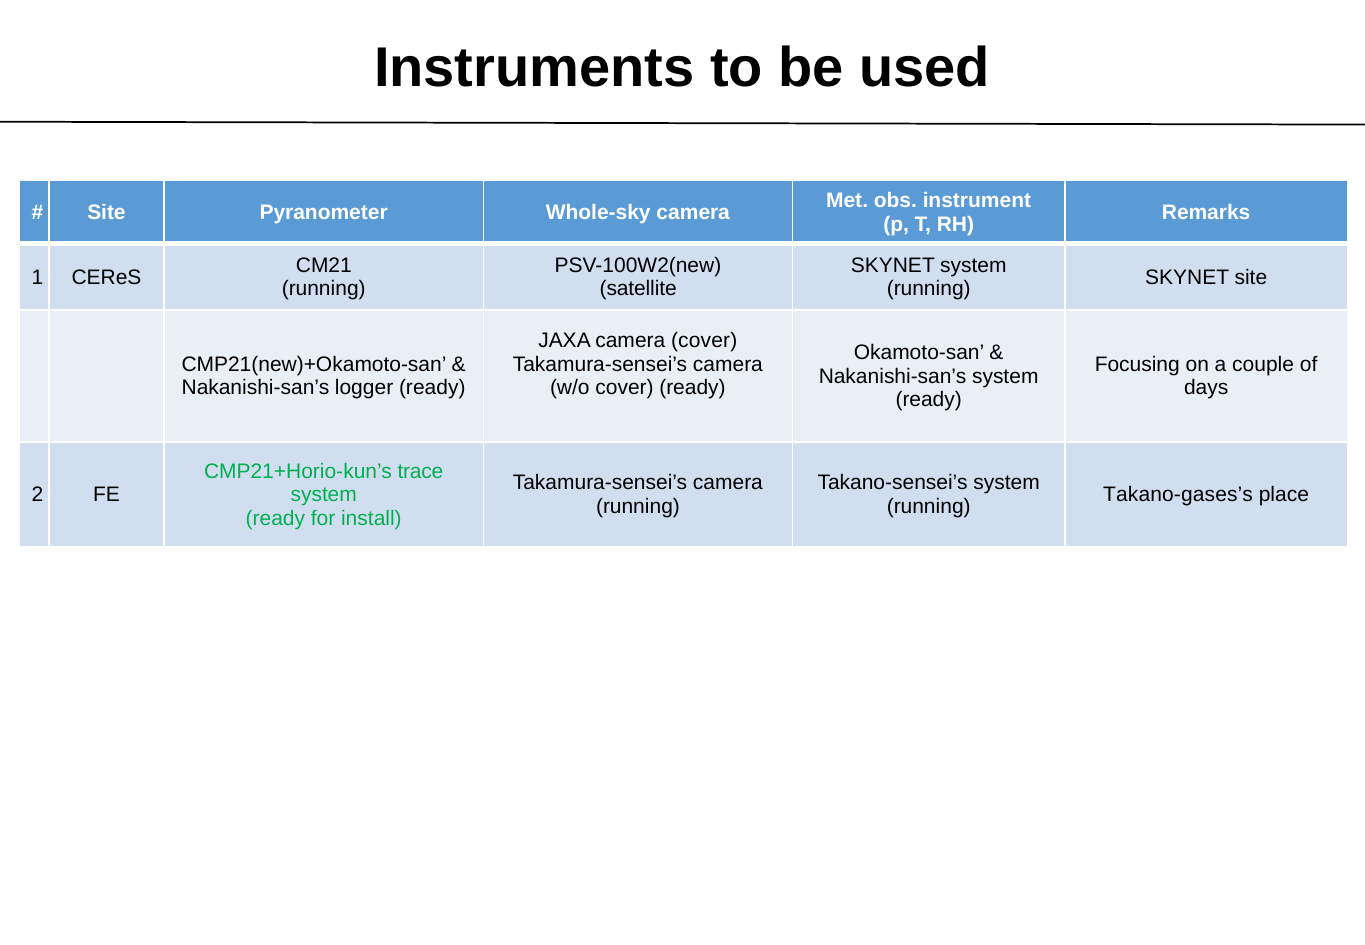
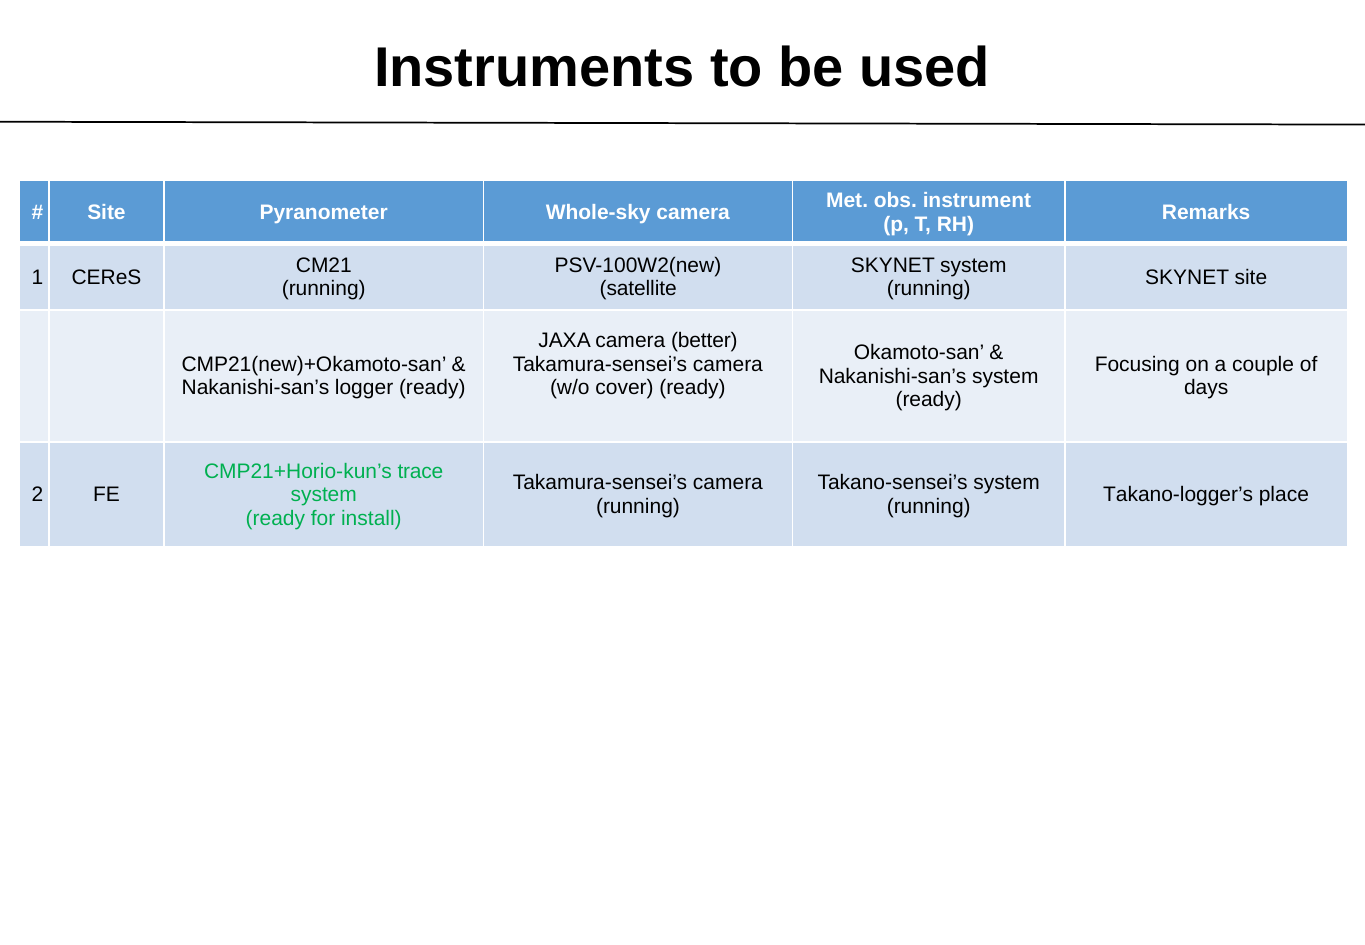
camera cover: cover -> better
Takano-gases’s: Takano-gases’s -> Takano-logger’s
